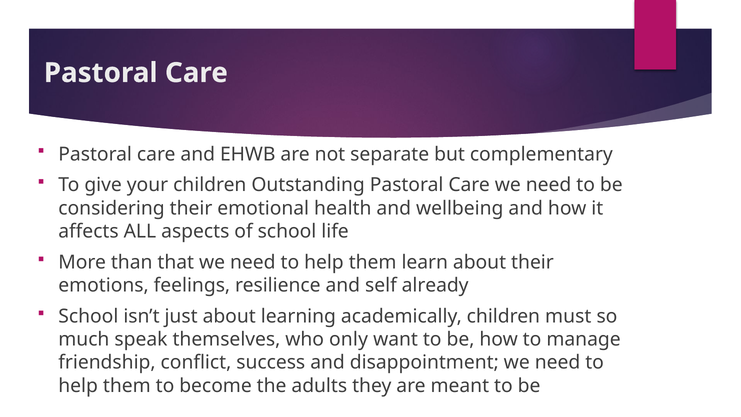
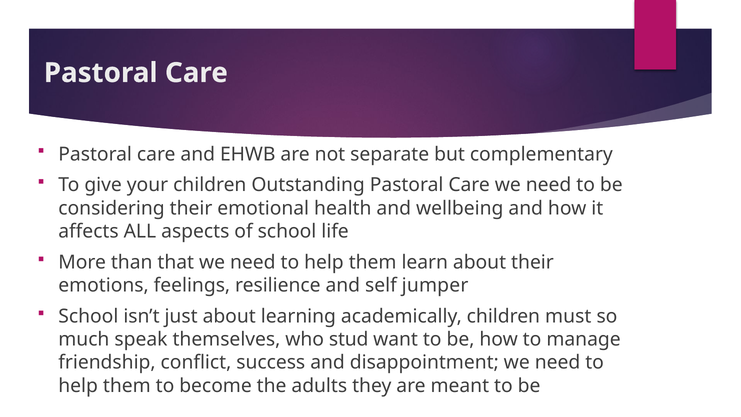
already: already -> jumper
only: only -> stud
